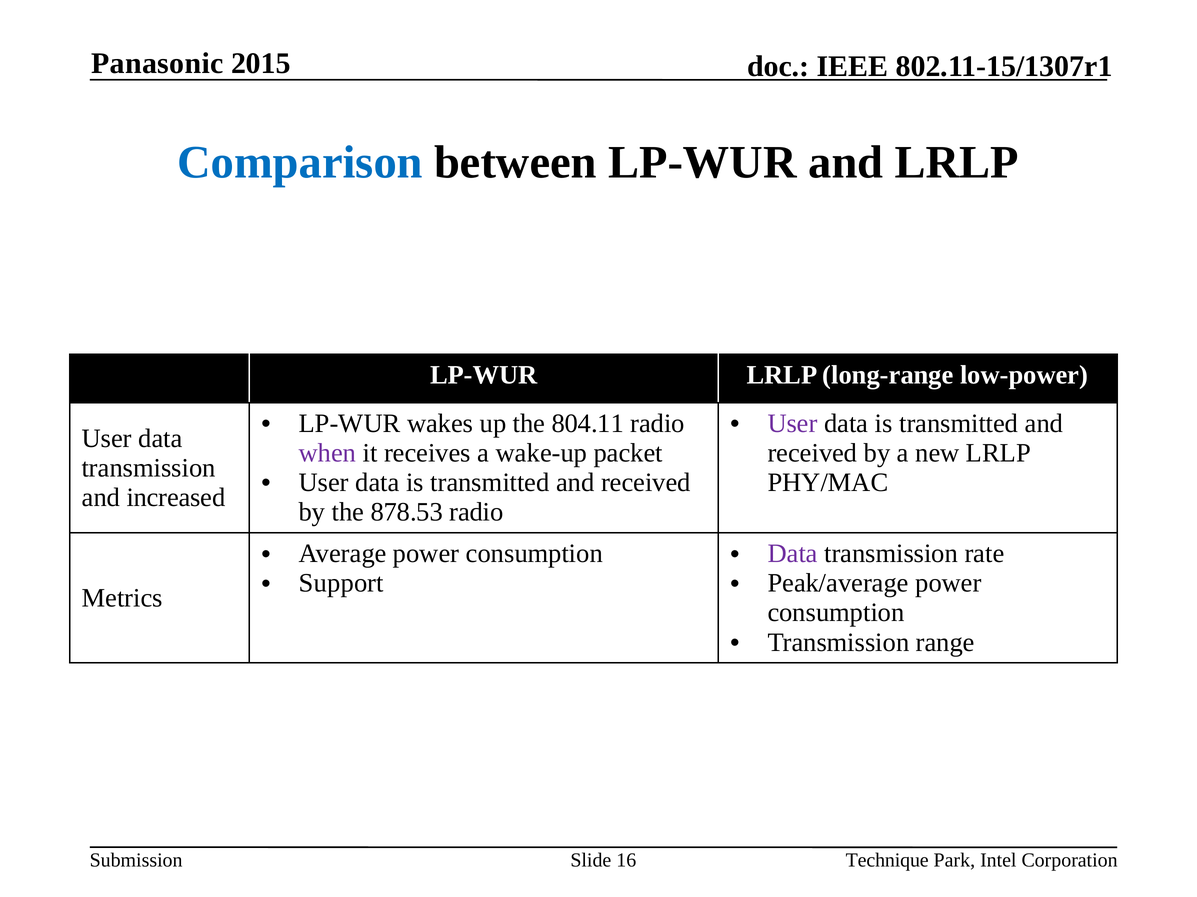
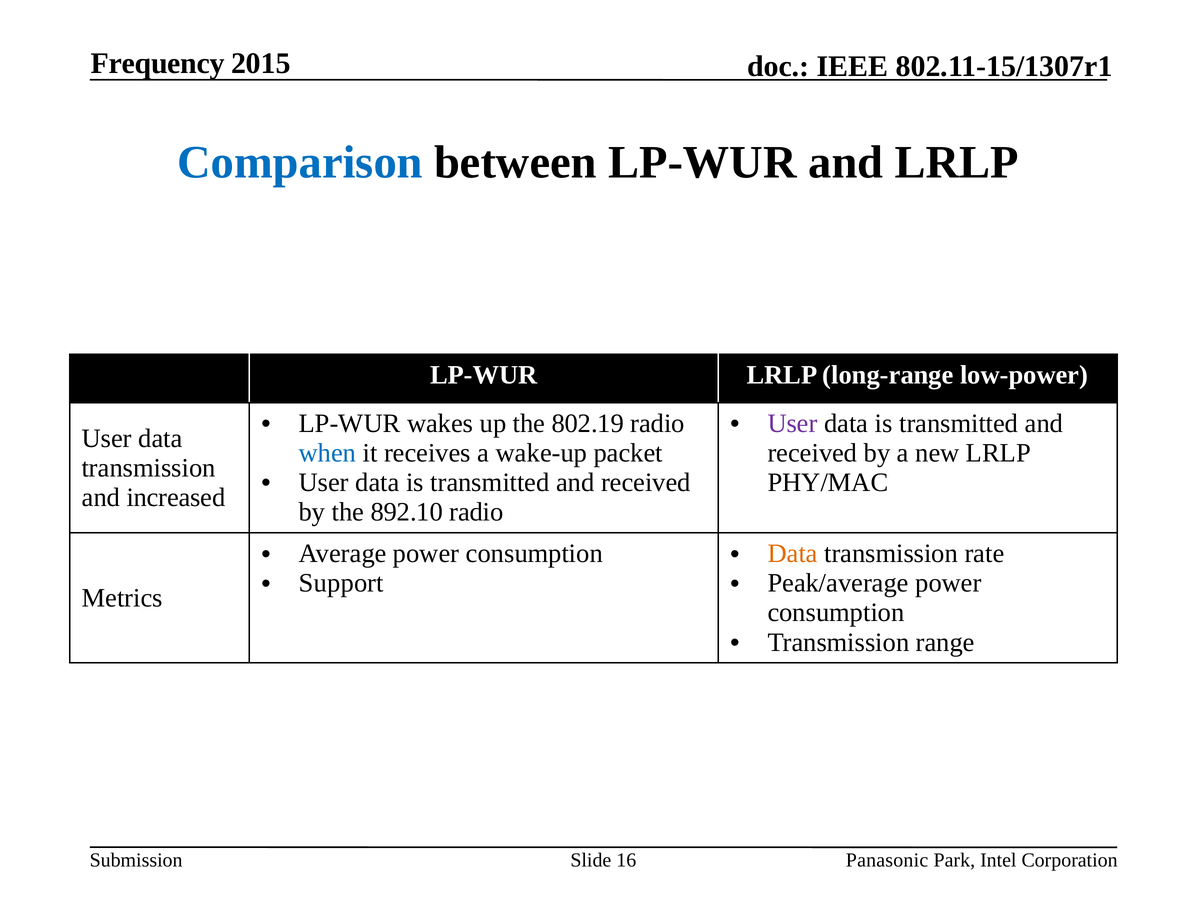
Panasonic: Panasonic -> Frequency
804.11: 804.11 -> 802.19
when colour: purple -> blue
878.53: 878.53 -> 892.10
Data at (793, 554) colour: purple -> orange
Technique: Technique -> Panasonic
